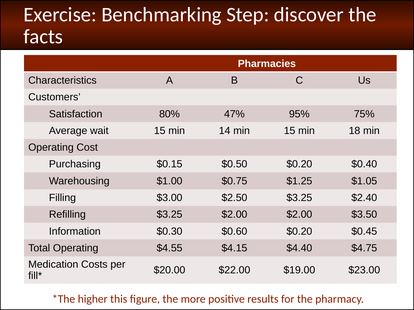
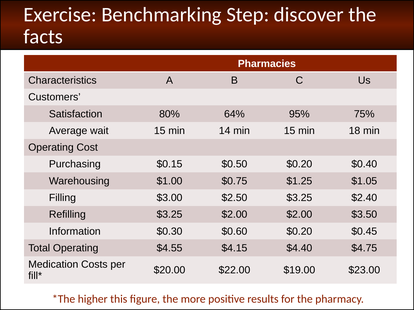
47%: 47% -> 64%
